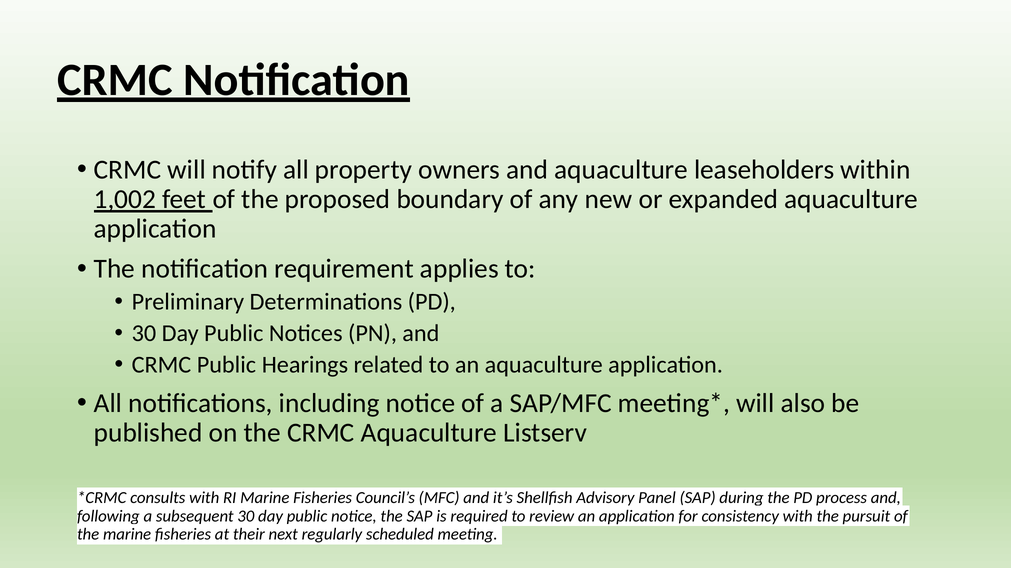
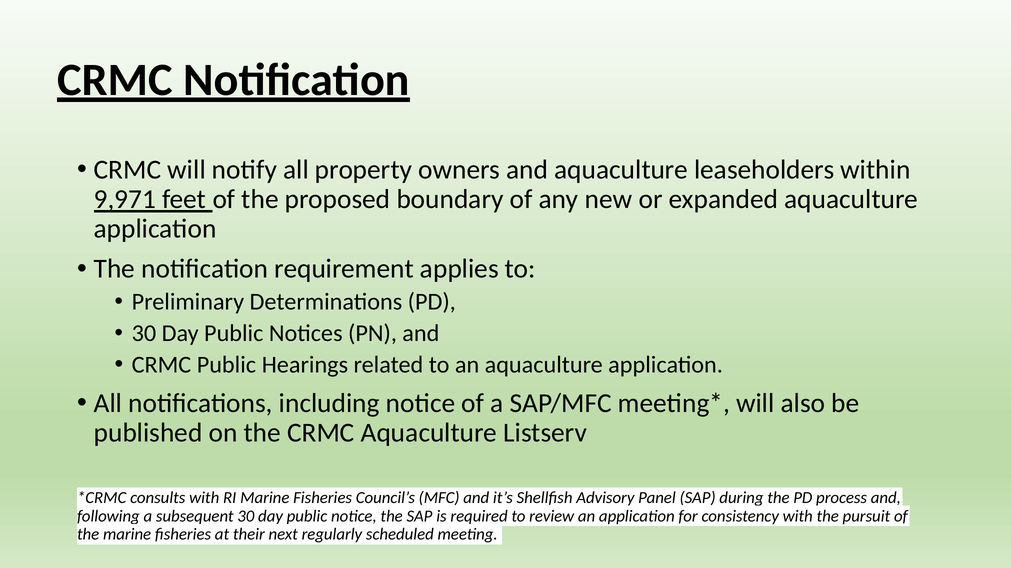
1,002: 1,002 -> 9,971
